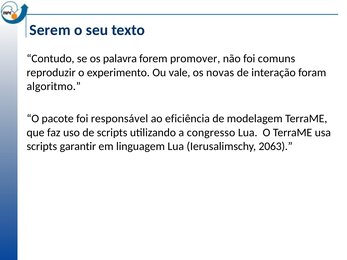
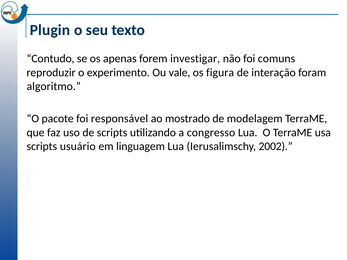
Serem: Serem -> Plugin
palavra: palavra -> apenas
promover: promover -> investigar
novas: novas -> figura
eficiência: eficiência -> mostrado
garantir: garantir -> usuário
2063: 2063 -> 2002
